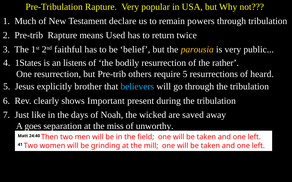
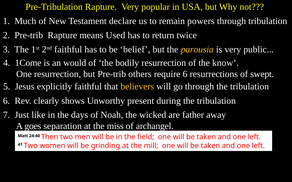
1States: 1States -> 1Come
listens: listens -> would
rather: rather -> know
require 5: 5 -> 6
heard: heard -> swept
explicitly brother: brother -> faithful
believers colour: light blue -> yellow
Important: Important -> Unworthy
saved: saved -> father
unworthy: unworthy -> archangel
